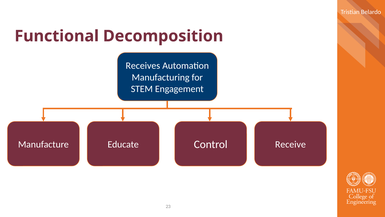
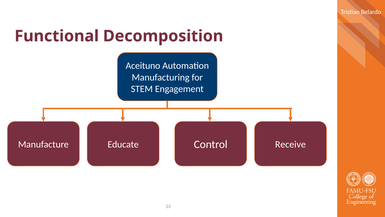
Receives: Receives -> Aceituno
